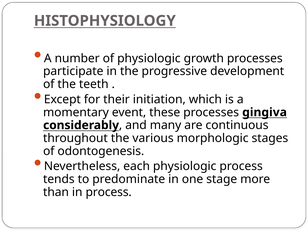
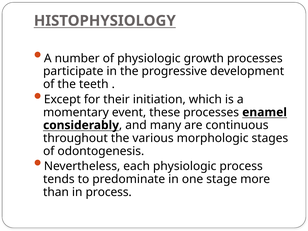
gingiva: gingiva -> enamel
